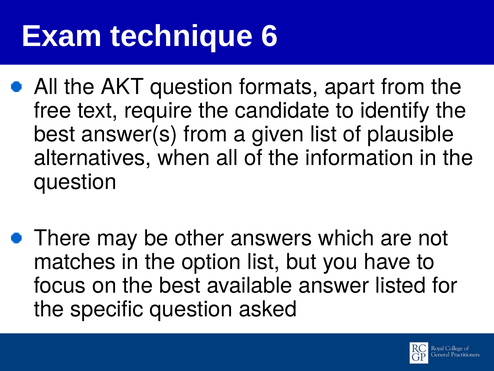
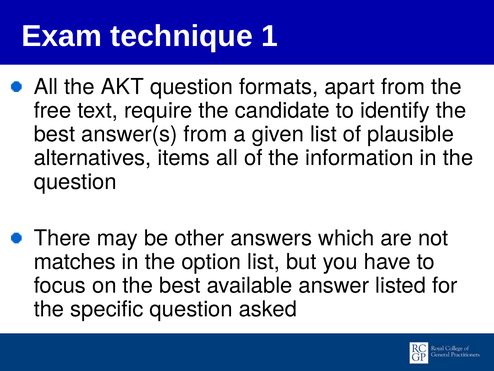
6: 6 -> 1
when: when -> items
